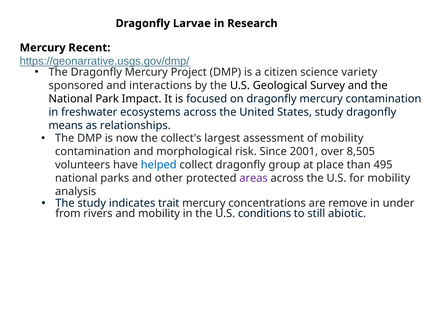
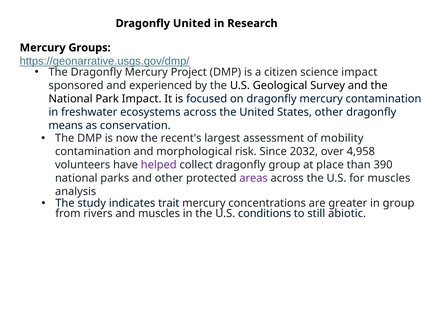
Dragonfly Larvae: Larvae -> United
Recent: Recent -> Groups
science variety: variety -> impact
interactions: interactions -> experienced
States study: study -> other
relationships: relationships -> conservation
collect's: collect's -> recent's
2001: 2001 -> 2032
8,505: 8,505 -> 4,958
helped colour: blue -> purple
495: 495 -> 390
for mobility: mobility -> muscles
remove: remove -> greater
in under: under -> group
and mobility: mobility -> muscles
